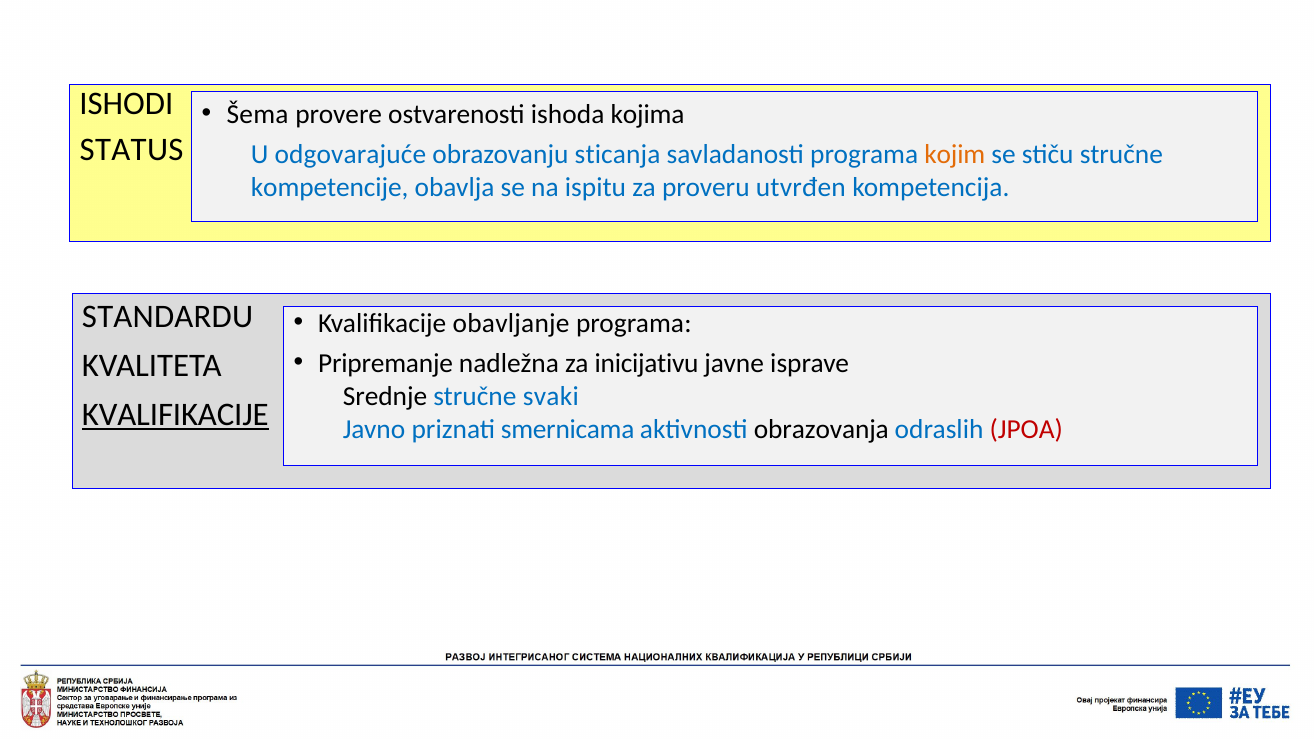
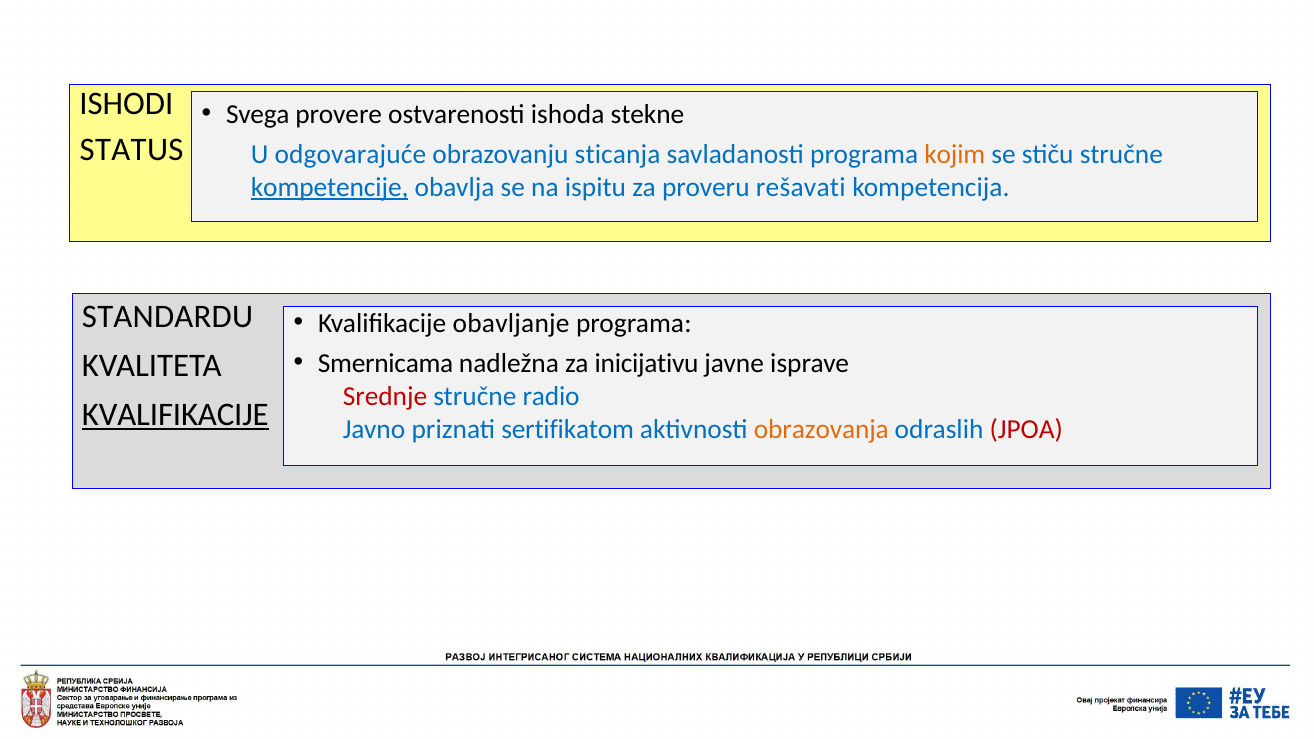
Šema: Šema -> Svega
kojima: kojima -> stekne
kompetencije underline: none -> present
utvrđen: utvrđen -> rešavati
Pripremanje: Pripremanje -> Smernicama
Srednje colour: black -> red
svaki: svaki -> radio
smernicama: smernicama -> sertifikatom
obrazovanja colour: black -> orange
